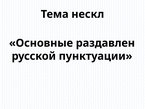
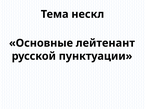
раздавлен: раздавлен -> лейтенант
